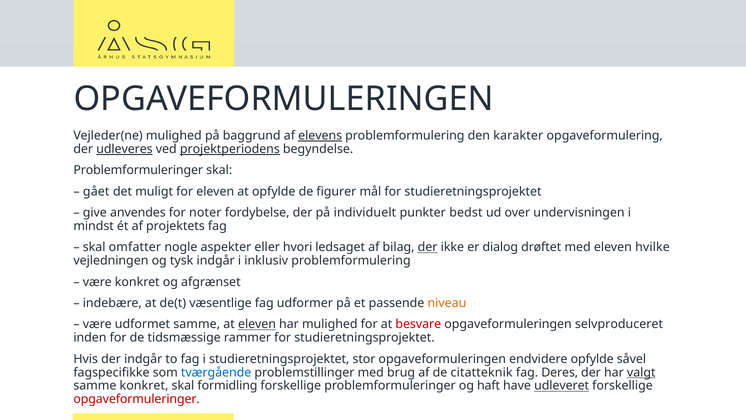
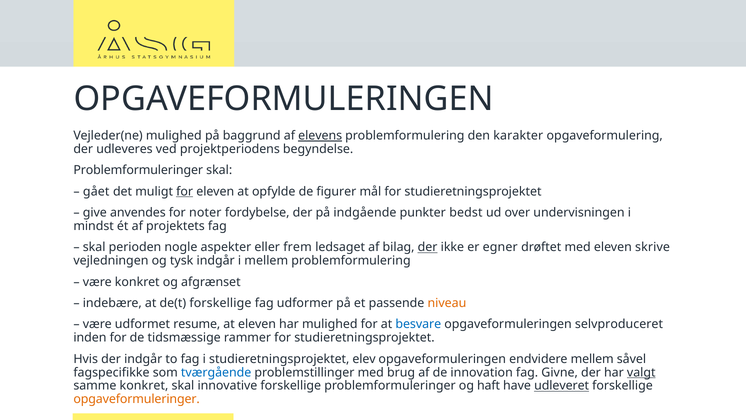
udleveres underline: present -> none
projektperiodens underline: present -> none
for at (185, 191) underline: none -> present
individuelt: individuelt -> indgående
omfatter: omfatter -> perioden
hvori: hvori -> frem
dialog: dialog -> egner
hvilke: hvilke -> skrive
i inklusiv: inklusiv -> mellem
de(t væsentlige: væsentlige -> forskellige
udformet samme: samme -> resume
eleven at (257, 324) underline: present -> none
besvare colour: red -> blue
stor: stor -> elev
endvidere opfylde: opfylde -> mellem
citatteknik: citatteknik -> innovation
Deres: Deres -> Givne
formidling: formidling -> innovative
opgaveformuleringer colour: red -> orange
